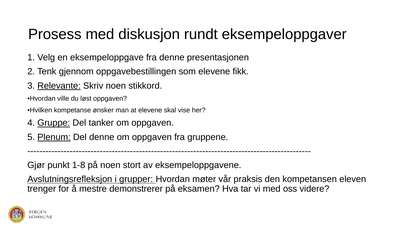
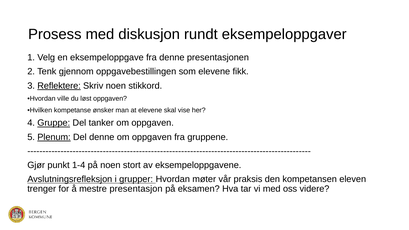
Relevante: Relevante -> Reflektere
1-8: 1-8 -> 1-4
demonstrerer: demonstrerer -> presentasjon
